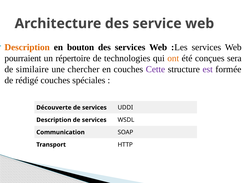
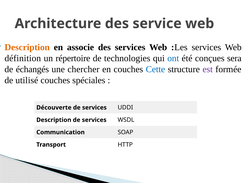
bouton: bouton -> associe
pourraient: pourraient -> définition
ont colour: orange -> blue
similaire: similaire -> échangés
Cette colour: purple -> blue
rédigé: rédigé -> utilisé
